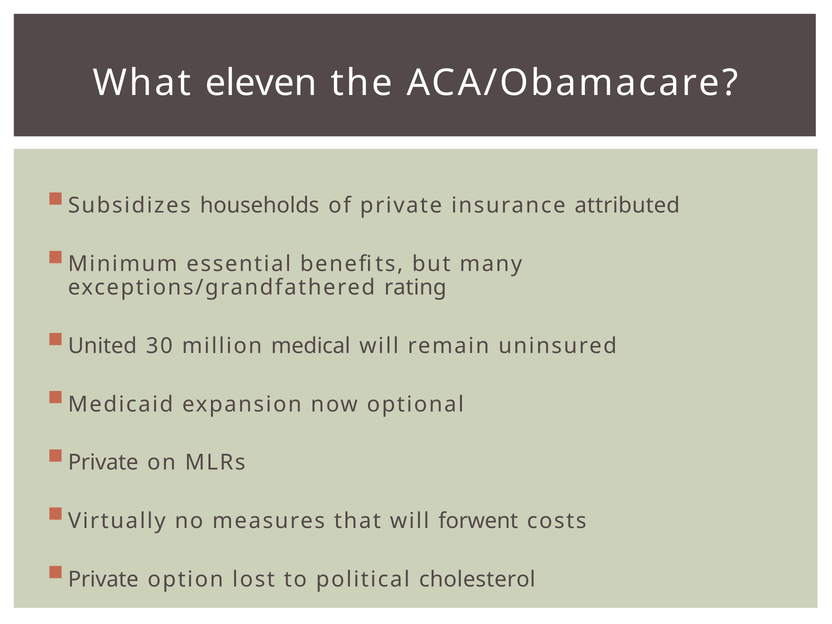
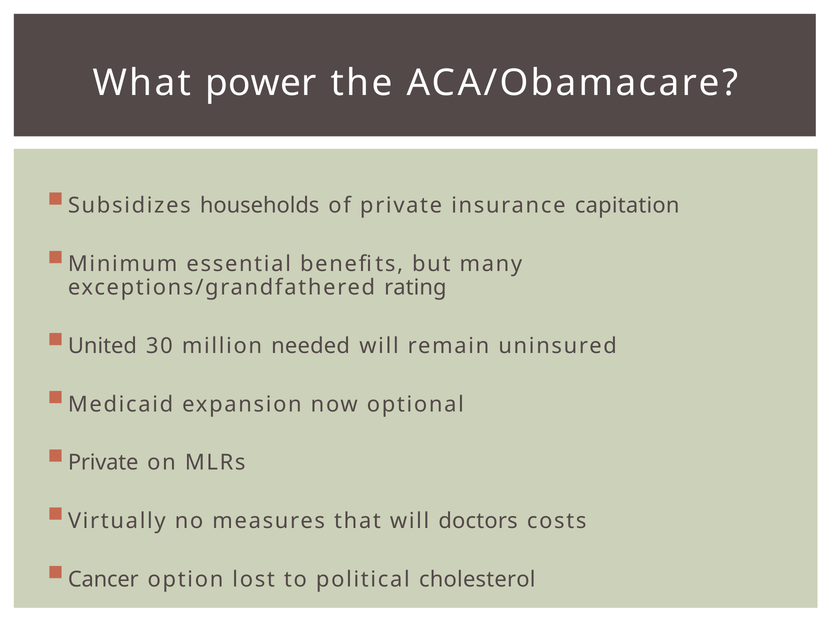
eleven: eleven -> power
attributed: attributed -> capitation
medical: medical -> needed
forwent: forwent -> doctors
Private at (103, 579): Private -> Cancer
